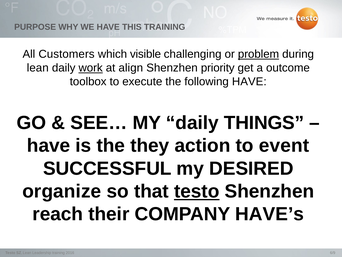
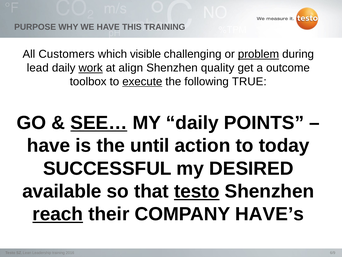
lean: lean -> lead
priority: priority -> quality
execute underline: none -> present
following HAVE: HAVE -> TRUE
SEE… underline: none -> present
THINGS: THINGS -> POINTS
they: they -> until
event: event -> today
organize: organize -> available
reach underline: none -> present
